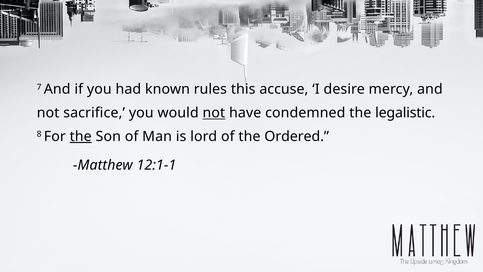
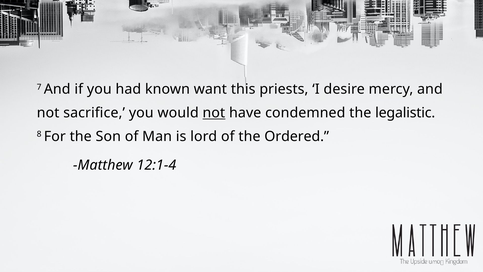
rules: rules -> want
accuse: accuse -> priests
the at (81, 136) underline: present -> none
12:1-1: 12:1-1 -> 12:1-4
